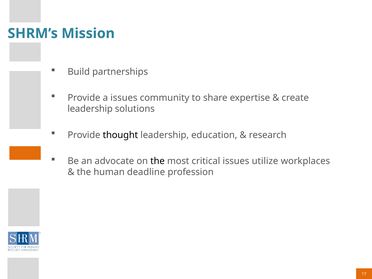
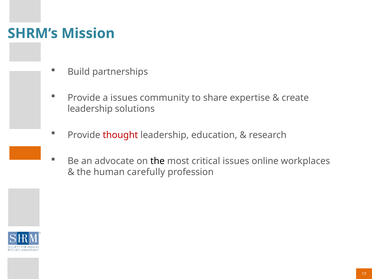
thought colour: black -> red
utilize: utilize -> online
deadline: deadline -> carefully
